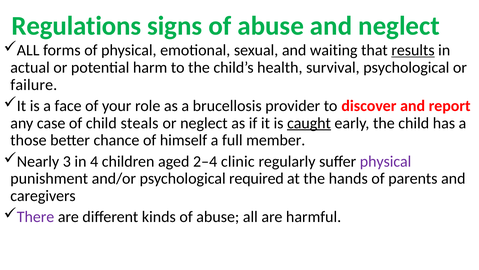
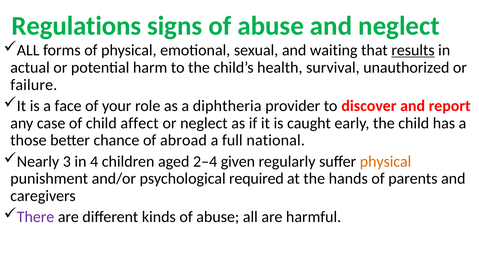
survival psychological: psychological -> unauthorized
brucellosis: brucellosis -> diphtheria
steals: steals -> affect
caught underline: present -> none
himself: himself -> abroad
member: member -> national
clinic: clinic -> given
physical at (386, 161) colour: purple -> orange
